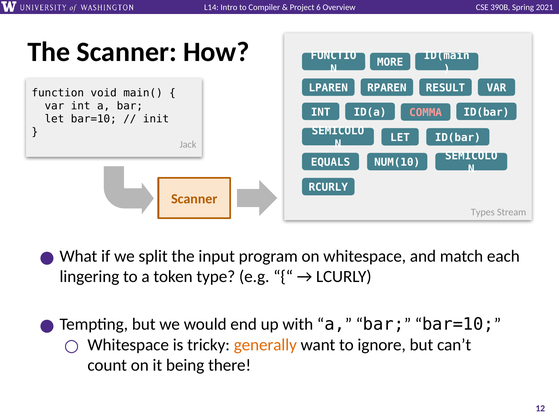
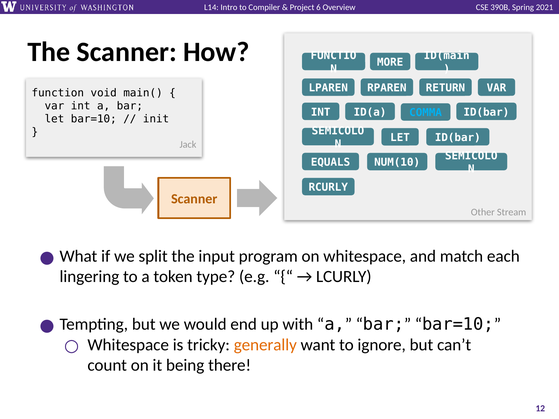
RESULT: RESULT -> RETURN
COMMA colour: pink -> light blue
Types: Types -> Other
